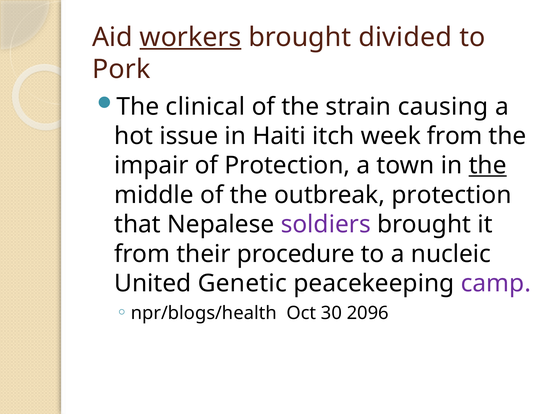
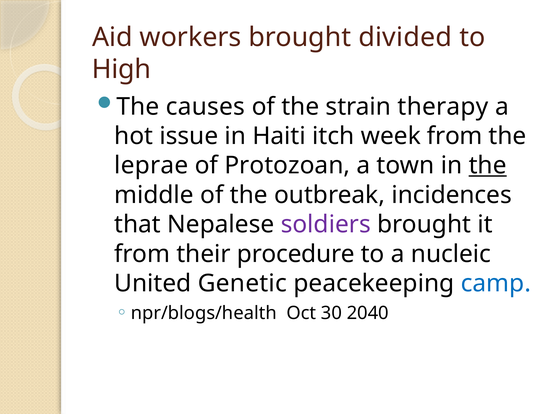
workers underline: present -> none
Pork: Pork -> High
clinical: clinical -> causes
causing: causing -> therapy
impair: impair -> leprae
of Protection: Protection -> Protozoan
outbreak protection: protection -> incidences
camp colour: purple -> blue
2096: 2096 -> 2040
